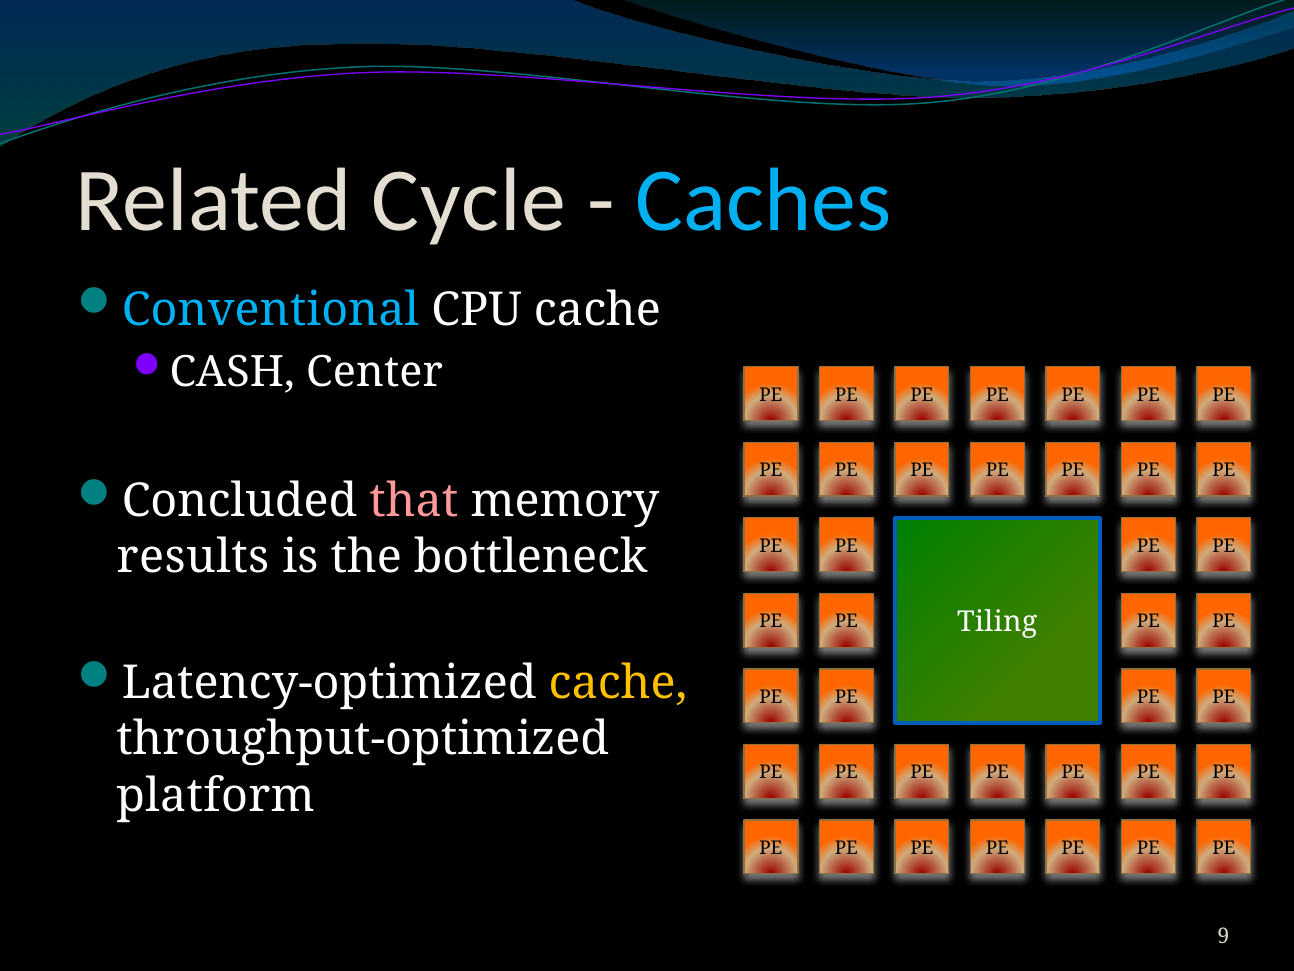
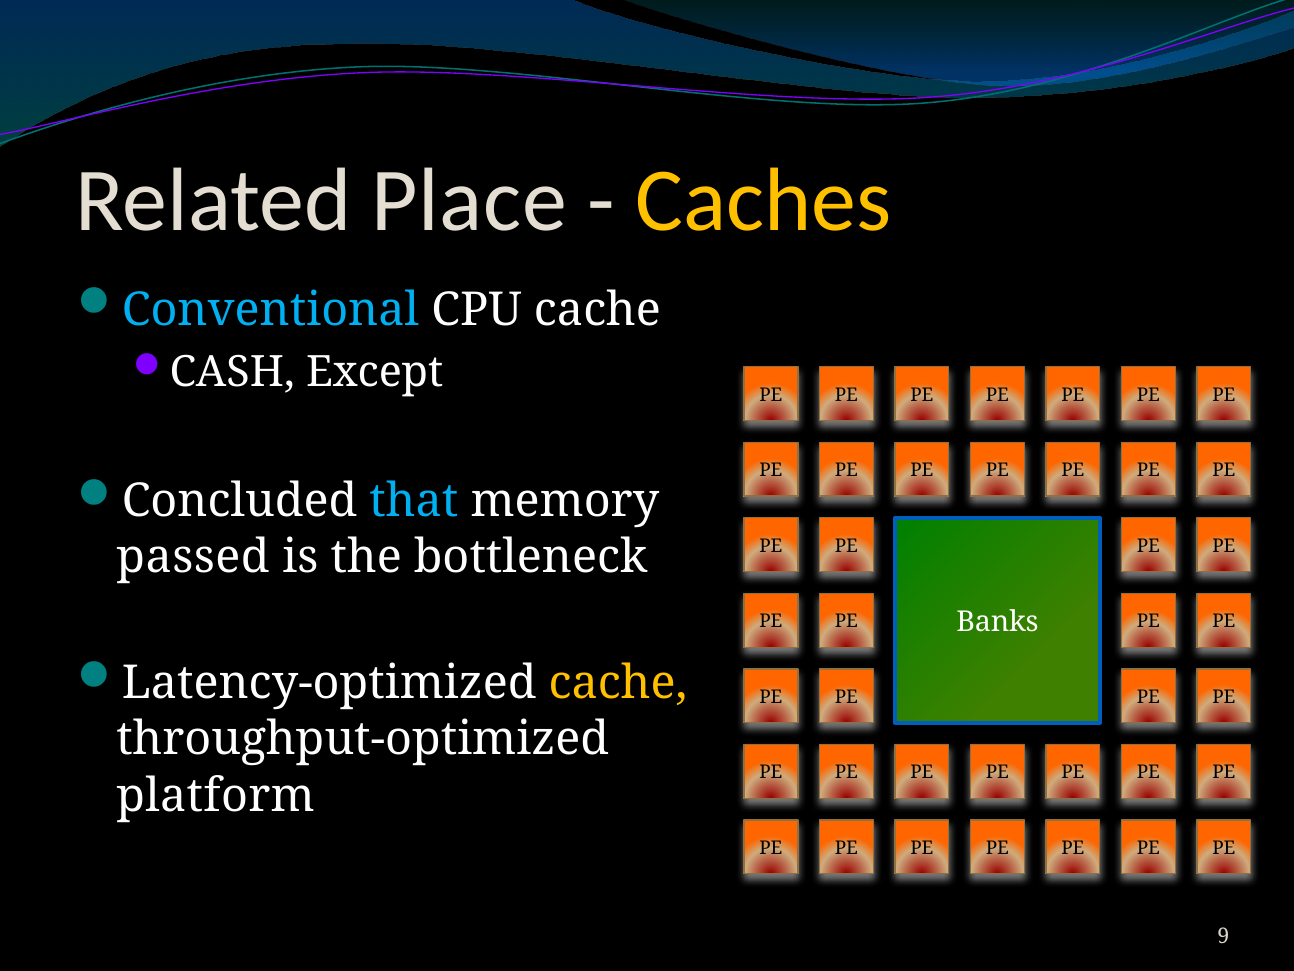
Cycle: Cycle -> Place
Caches colour: light blue -> yellow
Center: Center -> Except
that colour: pink -> light blue
results: results -> passed
Tiling: Tiling -> Banks
